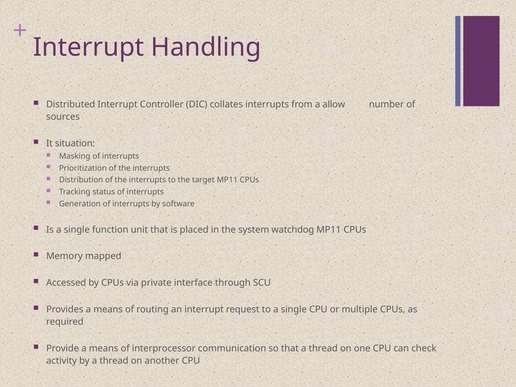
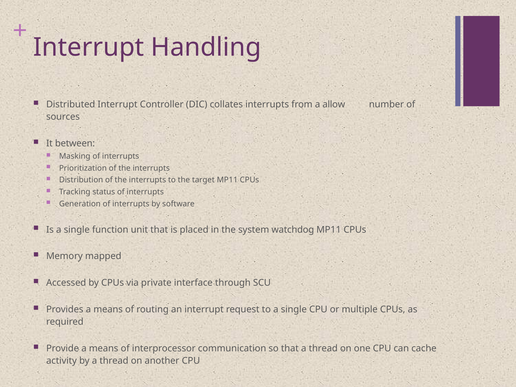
situation: situation -> between
check: check -> cache
